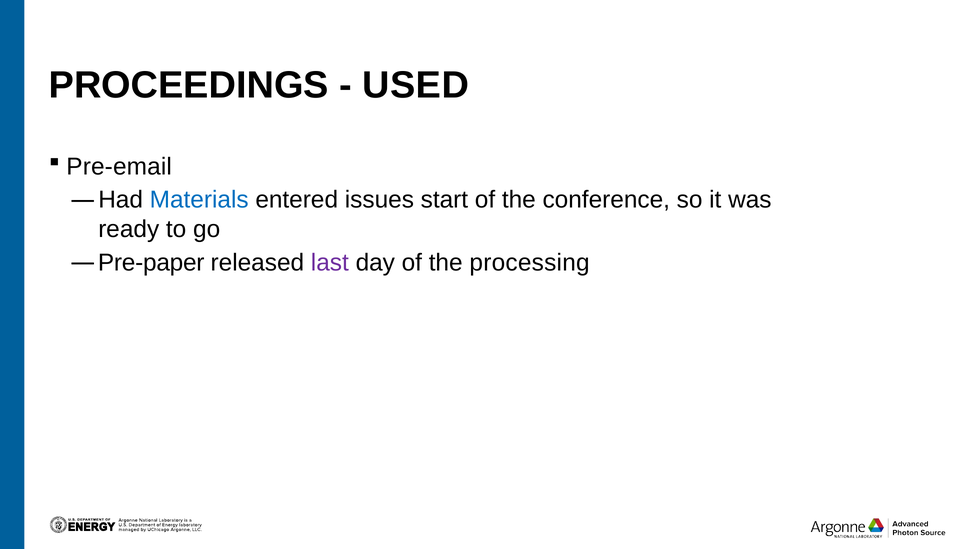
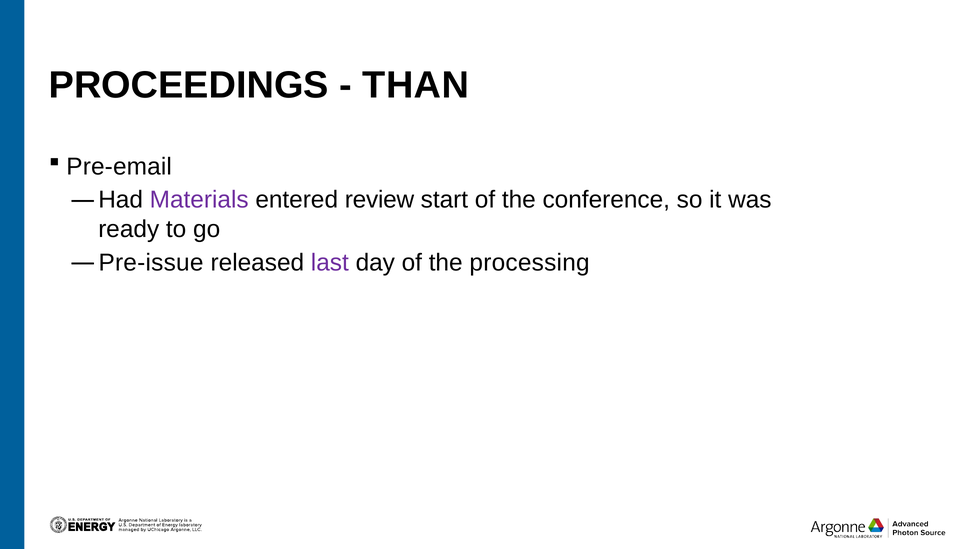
USED: USED -> THAN
Materials colour: blue -> purple
issues: issues -> review
Pre-paper: Pre-paper -> Pre-issue
